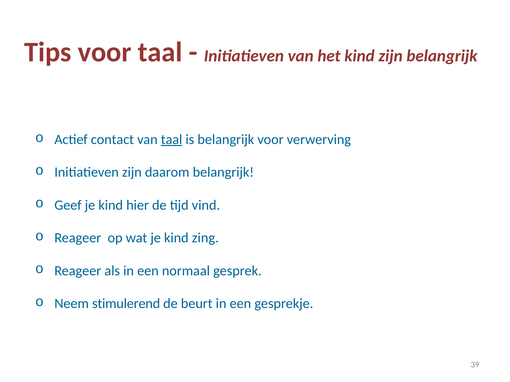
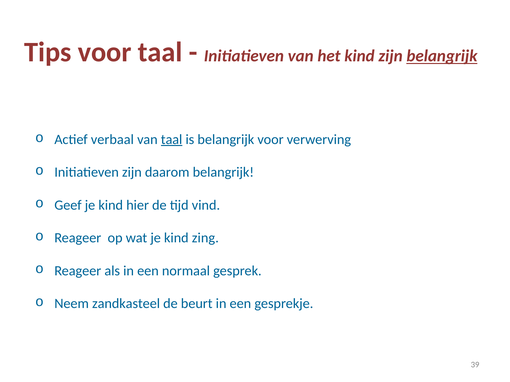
belangrijk at (442, 56) underline: none -> present
contact: contact -> verbaal
stimulerend: stimulerend -> zandkasteel
